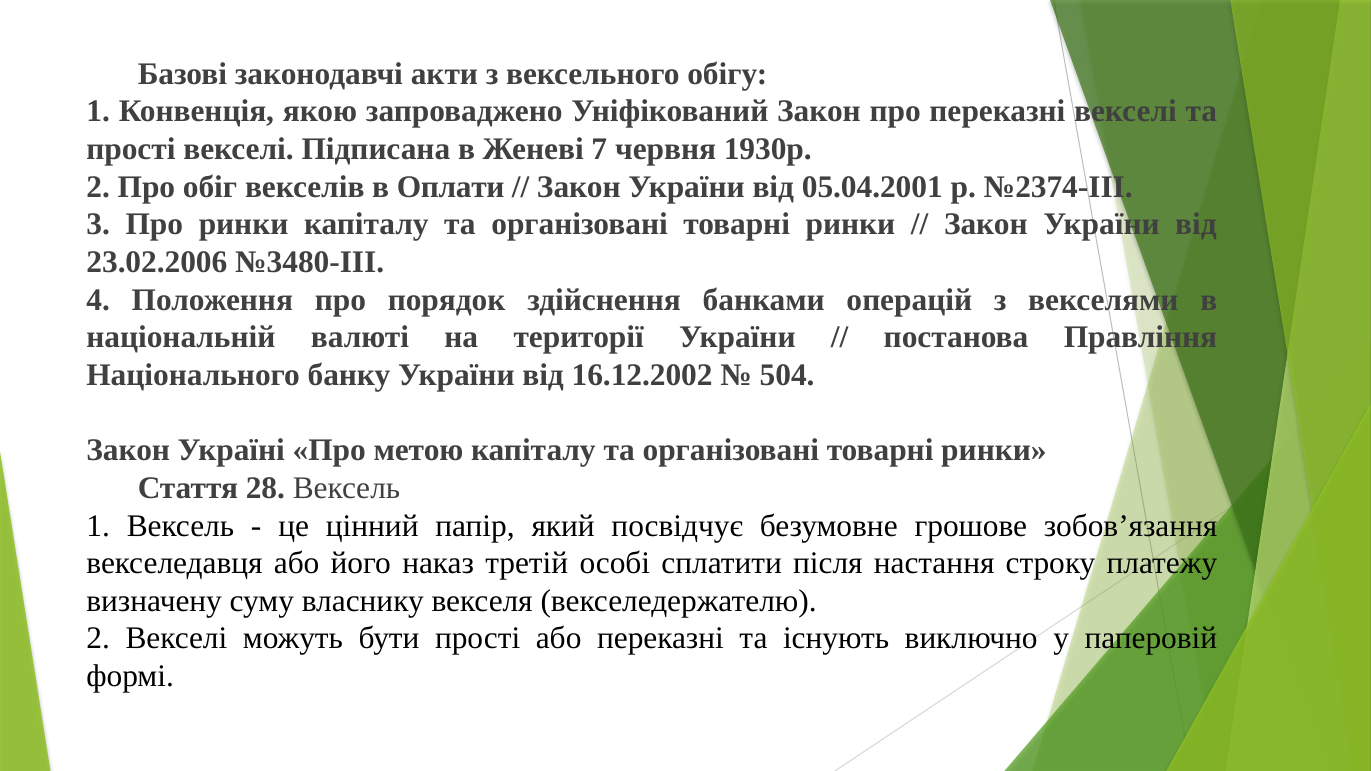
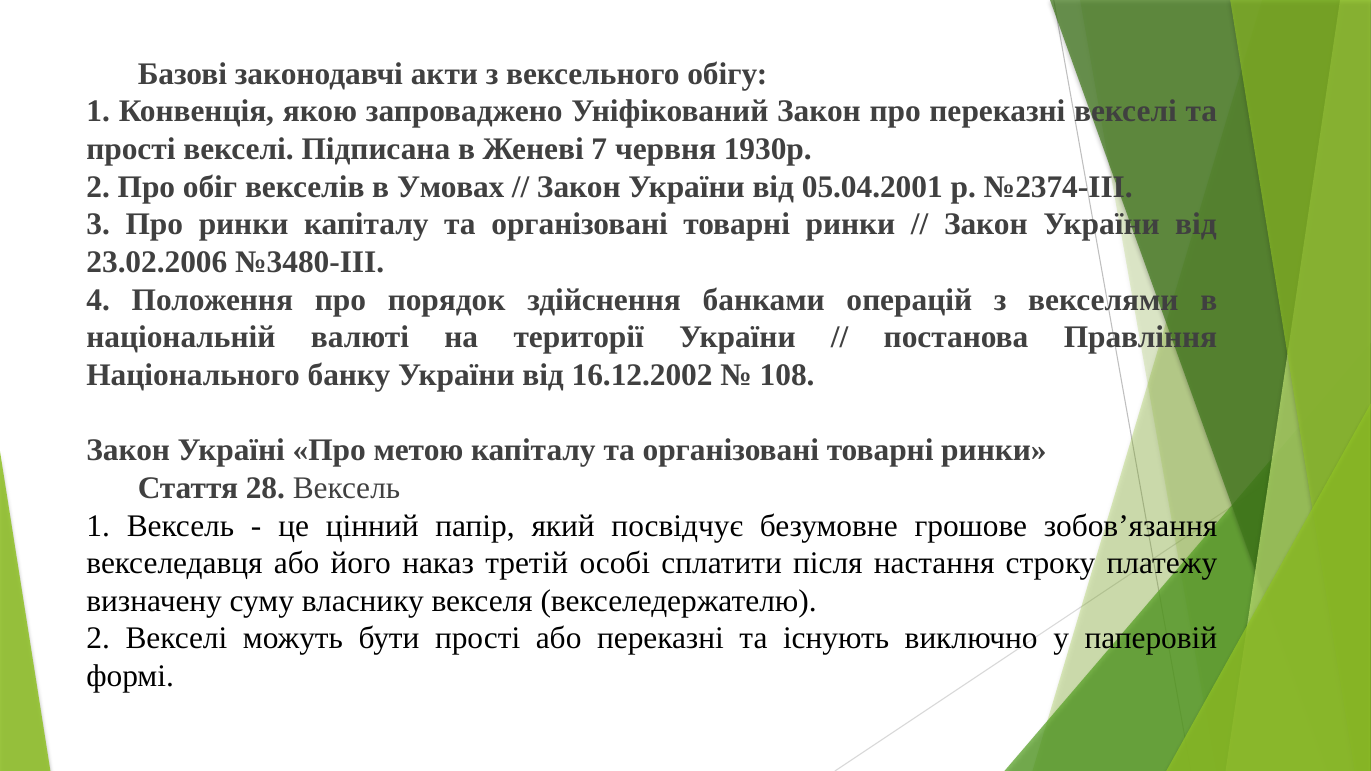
Оплати: Оплати -> Умовах
504: 504 -> 108
